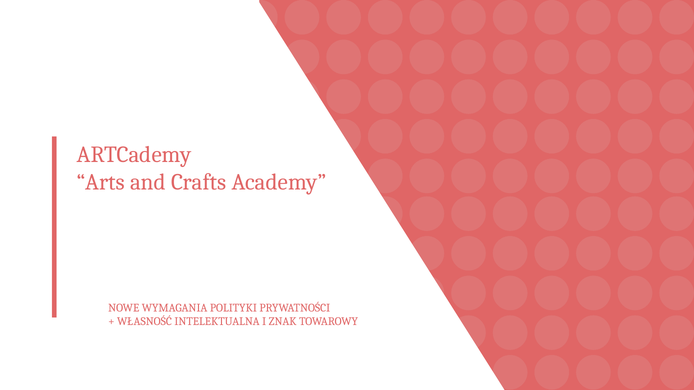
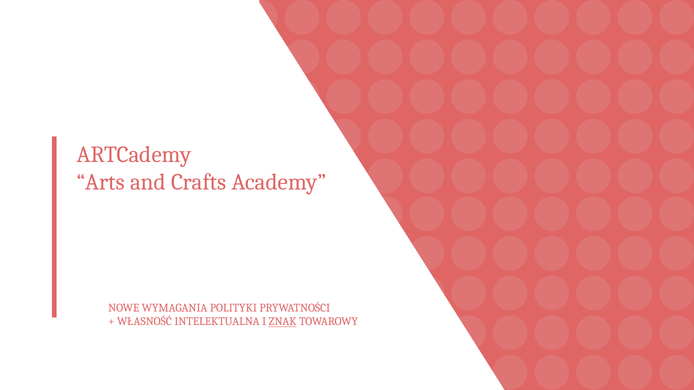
ZNAK underline: none -> present
